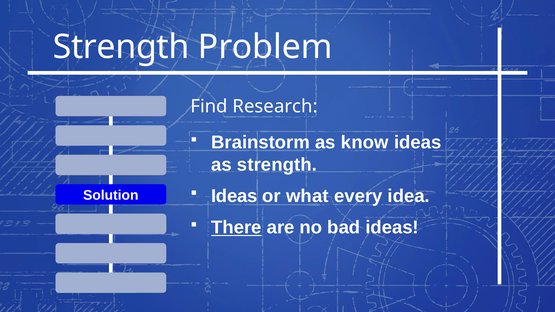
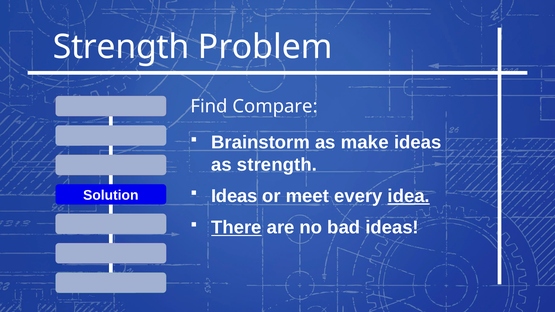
Find Research: Research -> Compare
know: know -> make
what: what -> meet
idea underline: none -> present
